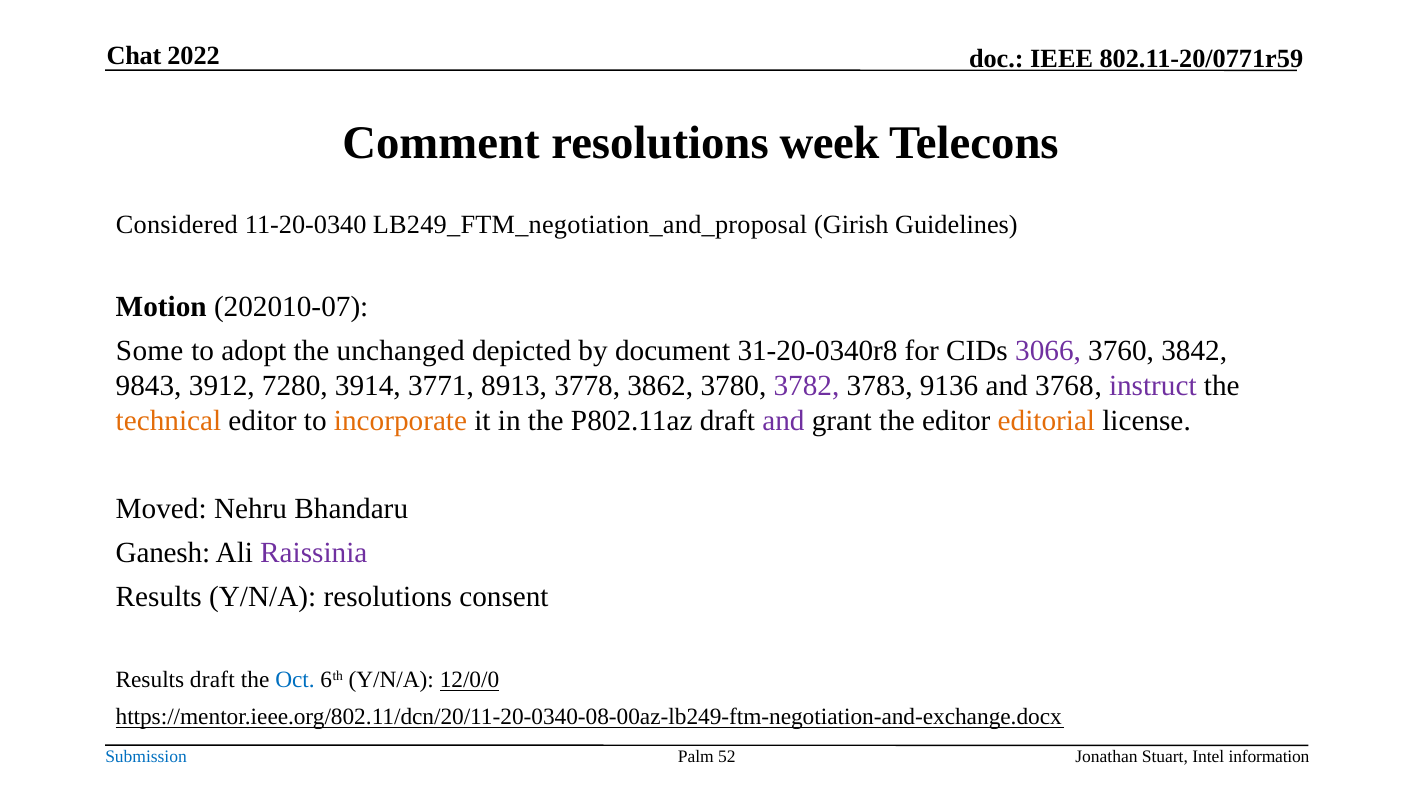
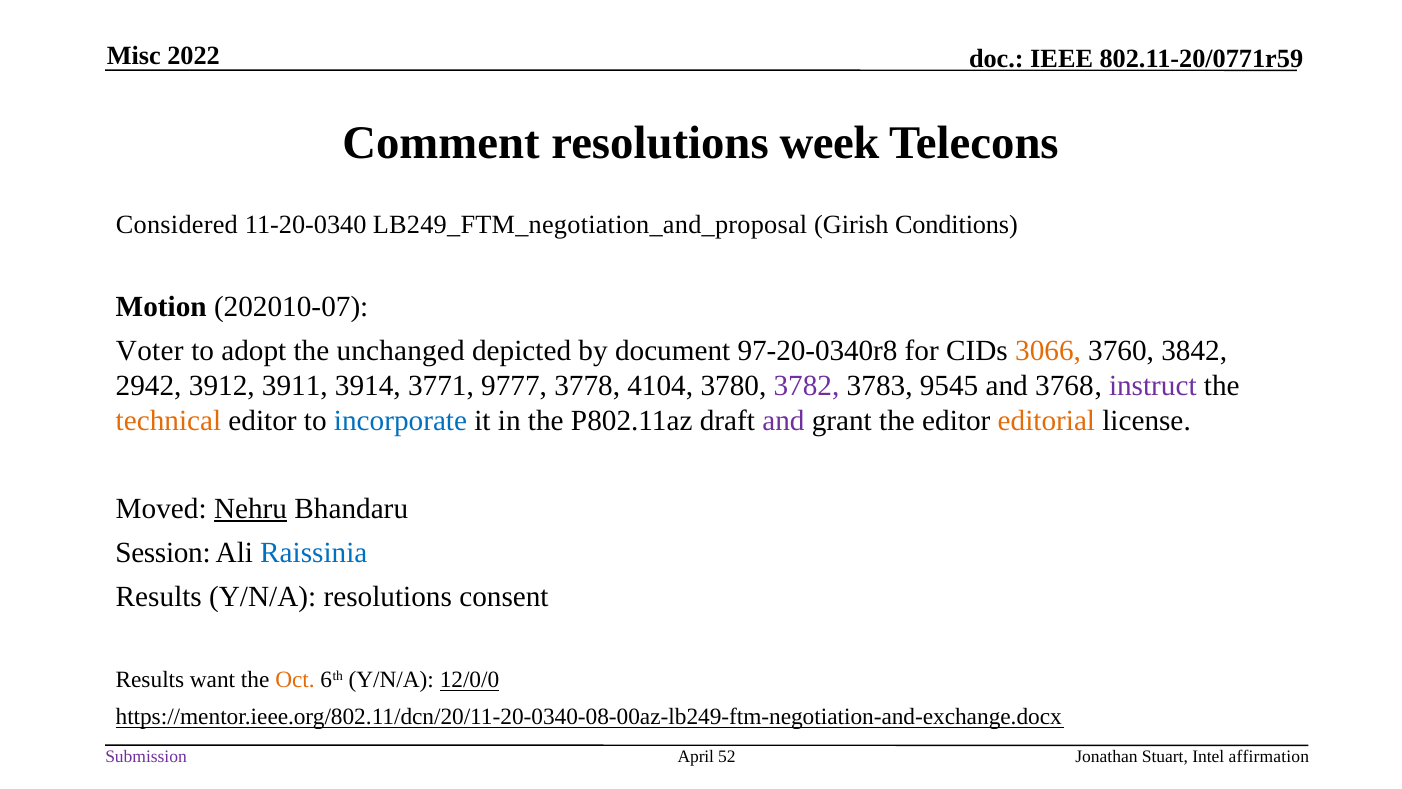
Chat: Chat -> Misc
Guidelines: Guidelines -> Conditions
Some: Some -> Voter
31-20-0340r8: 31-20-0340r8 -> 97-20-0340r8
3066 colour: purple -> orange
9843: 9843 -> 2942
7280: 7280 -> 3911
8913: 8913 -> 9777
3862: 3862 -> 4104
9136: 9136 -> 9545
incorporate colour: orange -> blue
Nehru underline: none -> present
Ganesh: Ganesh -> Session
Raissinia colour: purple -> blue
Results draft: draft -> want
Oct colour: blue -> orange
Submission colour: blue -> purple
Palm: Palm -> April
information: information -> affirmation
